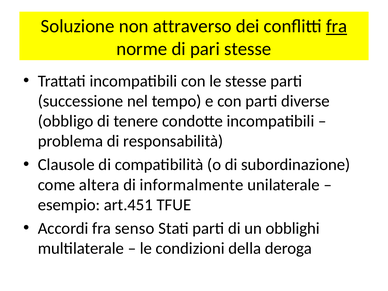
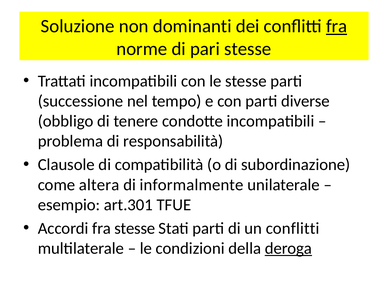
attraverso: attraverso -> dominanti
art.451: art.451 -> art.301
fra senso: senso -> stesse
un obblighi: obblighi -> conflitti
deroga underline: none -> present
